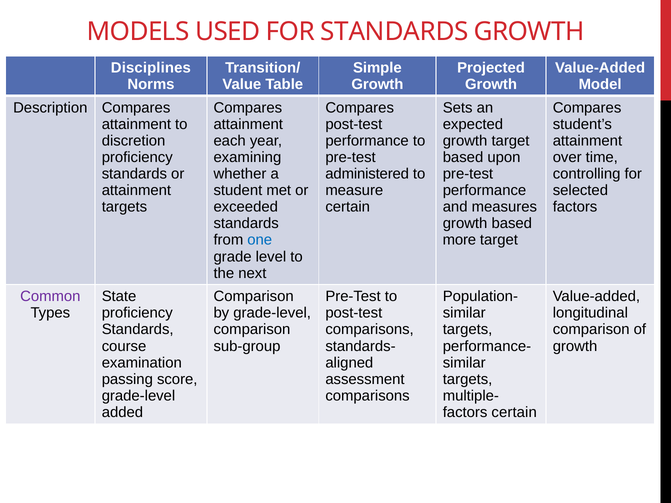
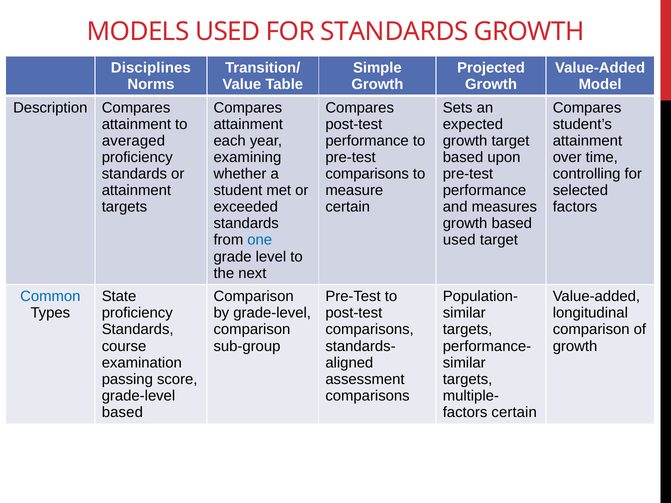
discretion: discretion -> averaged
administered at (367, 174): administered -> comparisons
more at (459, 240): more -> used
Common colour: purple -> blue
added at (122, 413): added -> based
